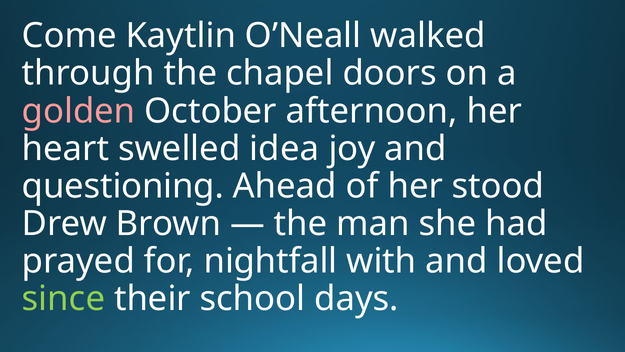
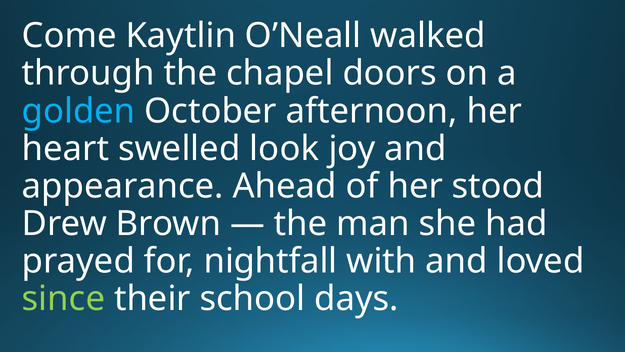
golden colour: pink -> light blue
idea: idea -> look
questioning: questioning -> appearance
